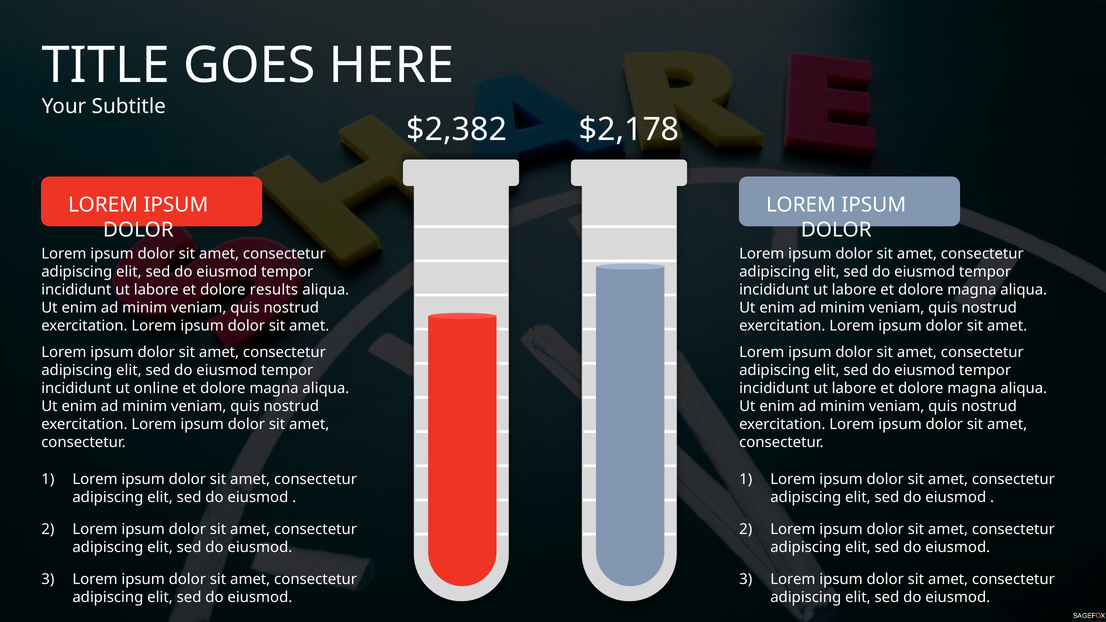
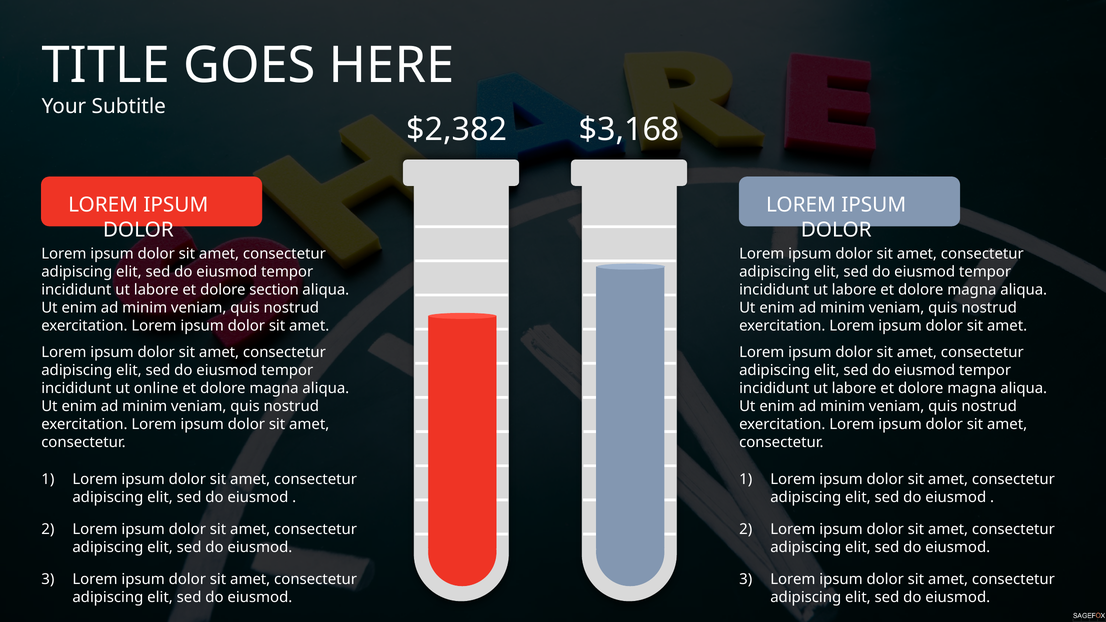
$2,178: $2,178 -> $3,168
results: results -> section
